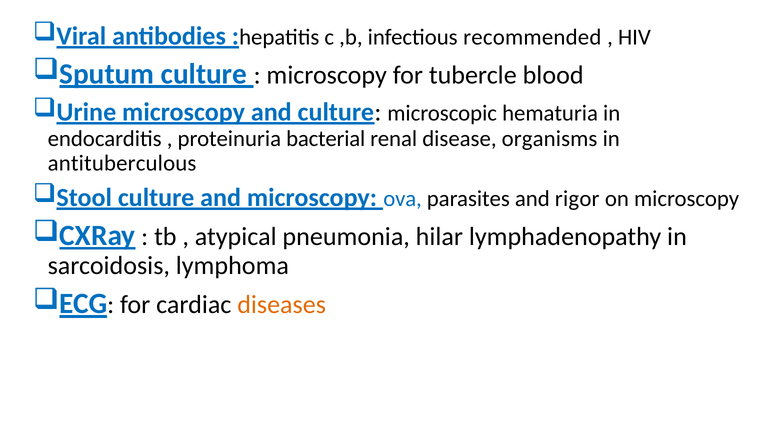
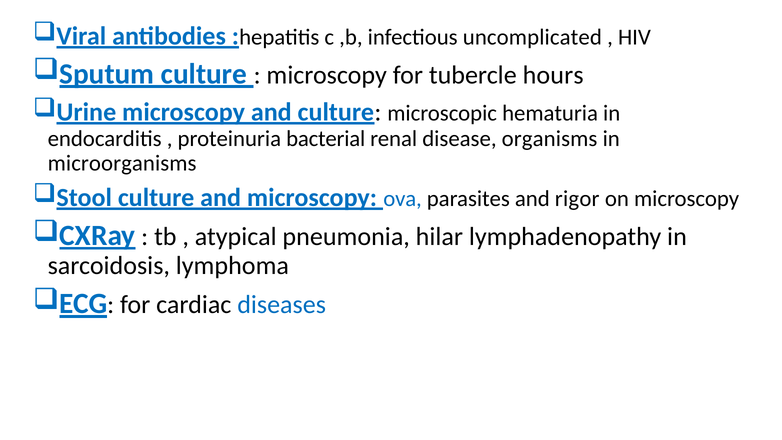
recommended: recommended -> uncomplicated
blood: blood -> hours
antituberculous: antituberculous -> microorganisms
diseases colour: orange -> blue
